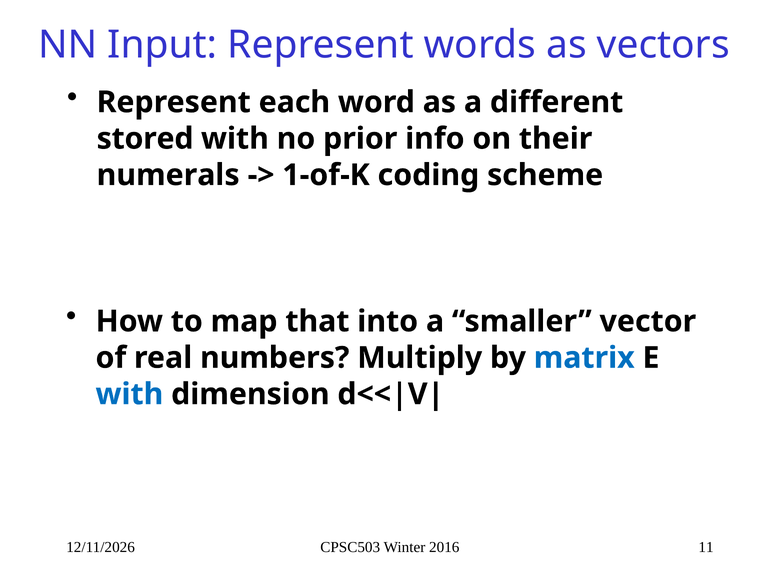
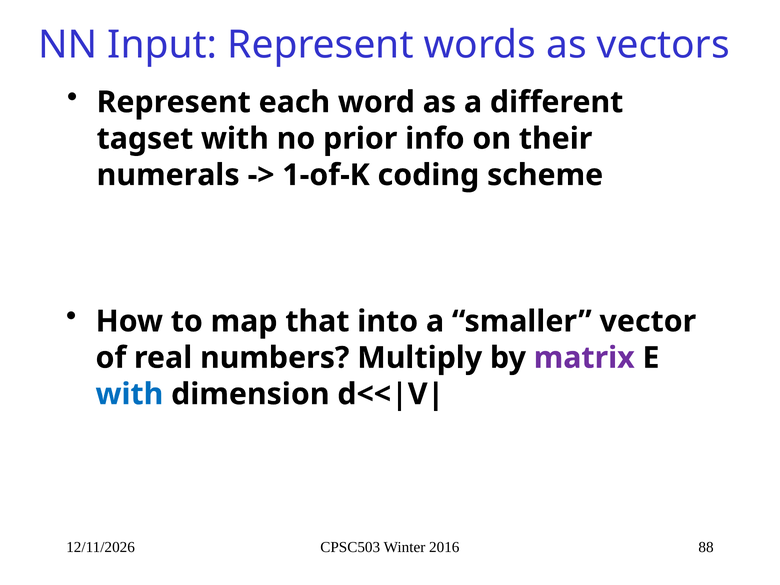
stored: stored -> tagset
matrix colour: blue -> purple
11: 11 -> 88
